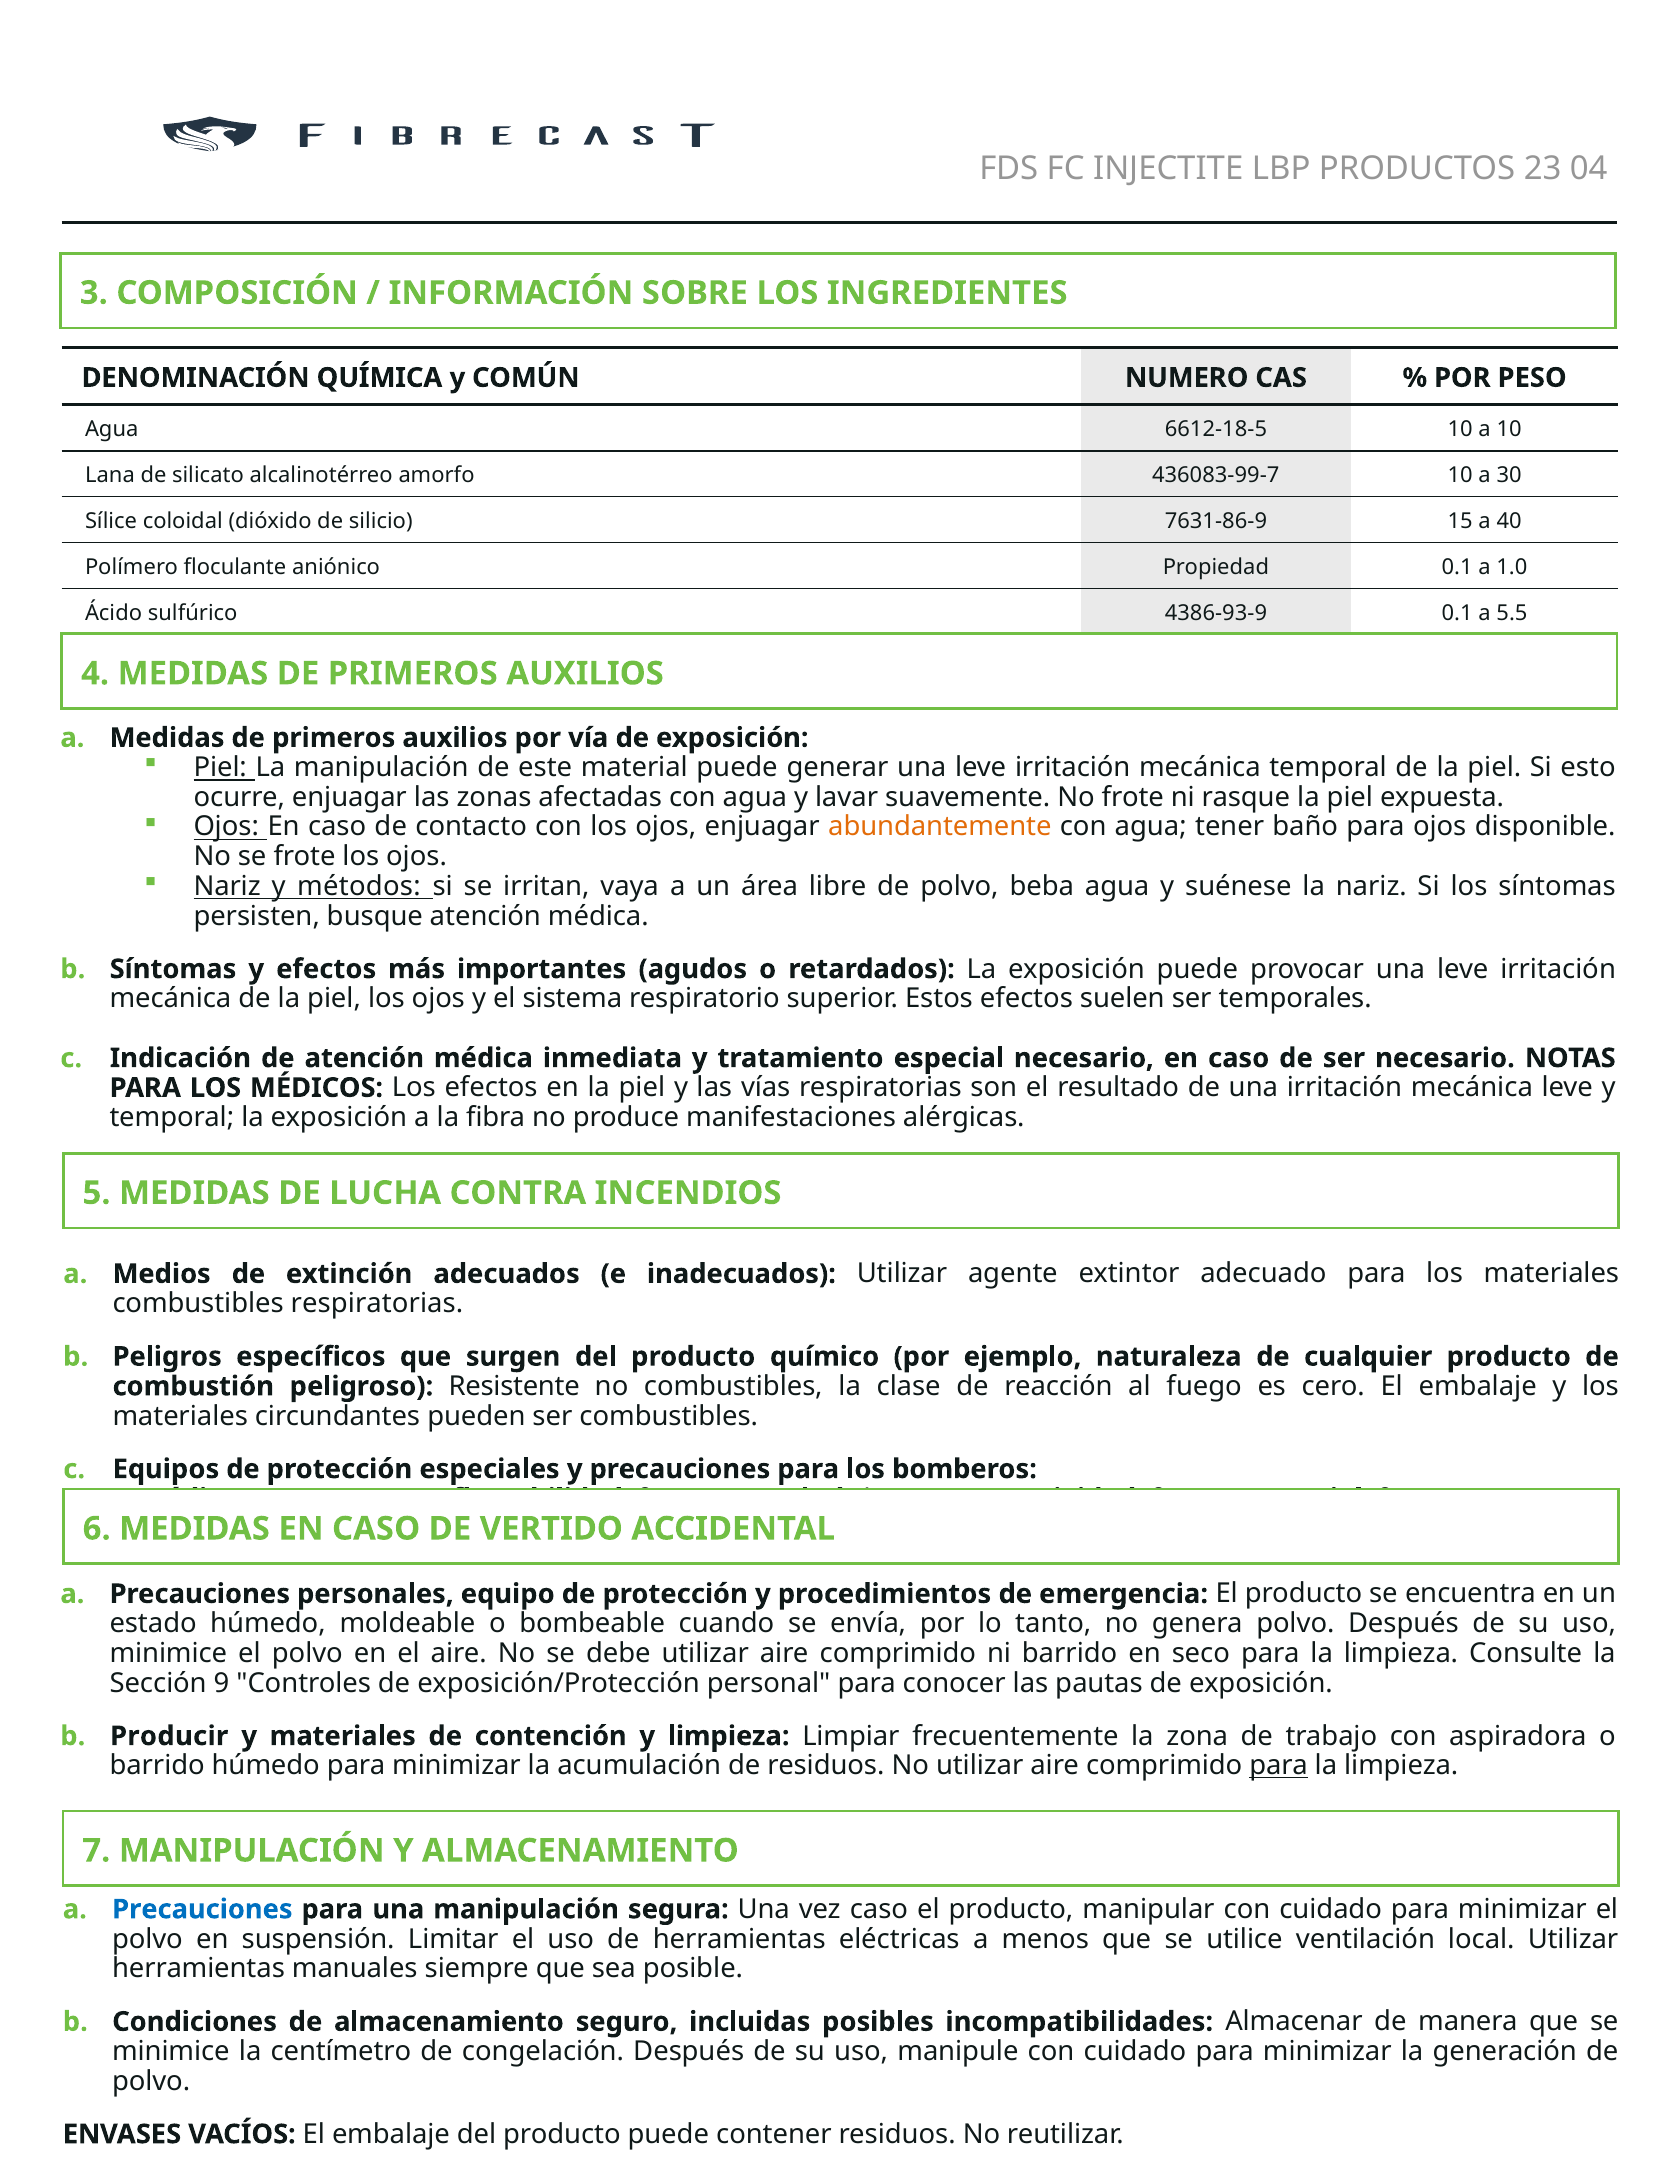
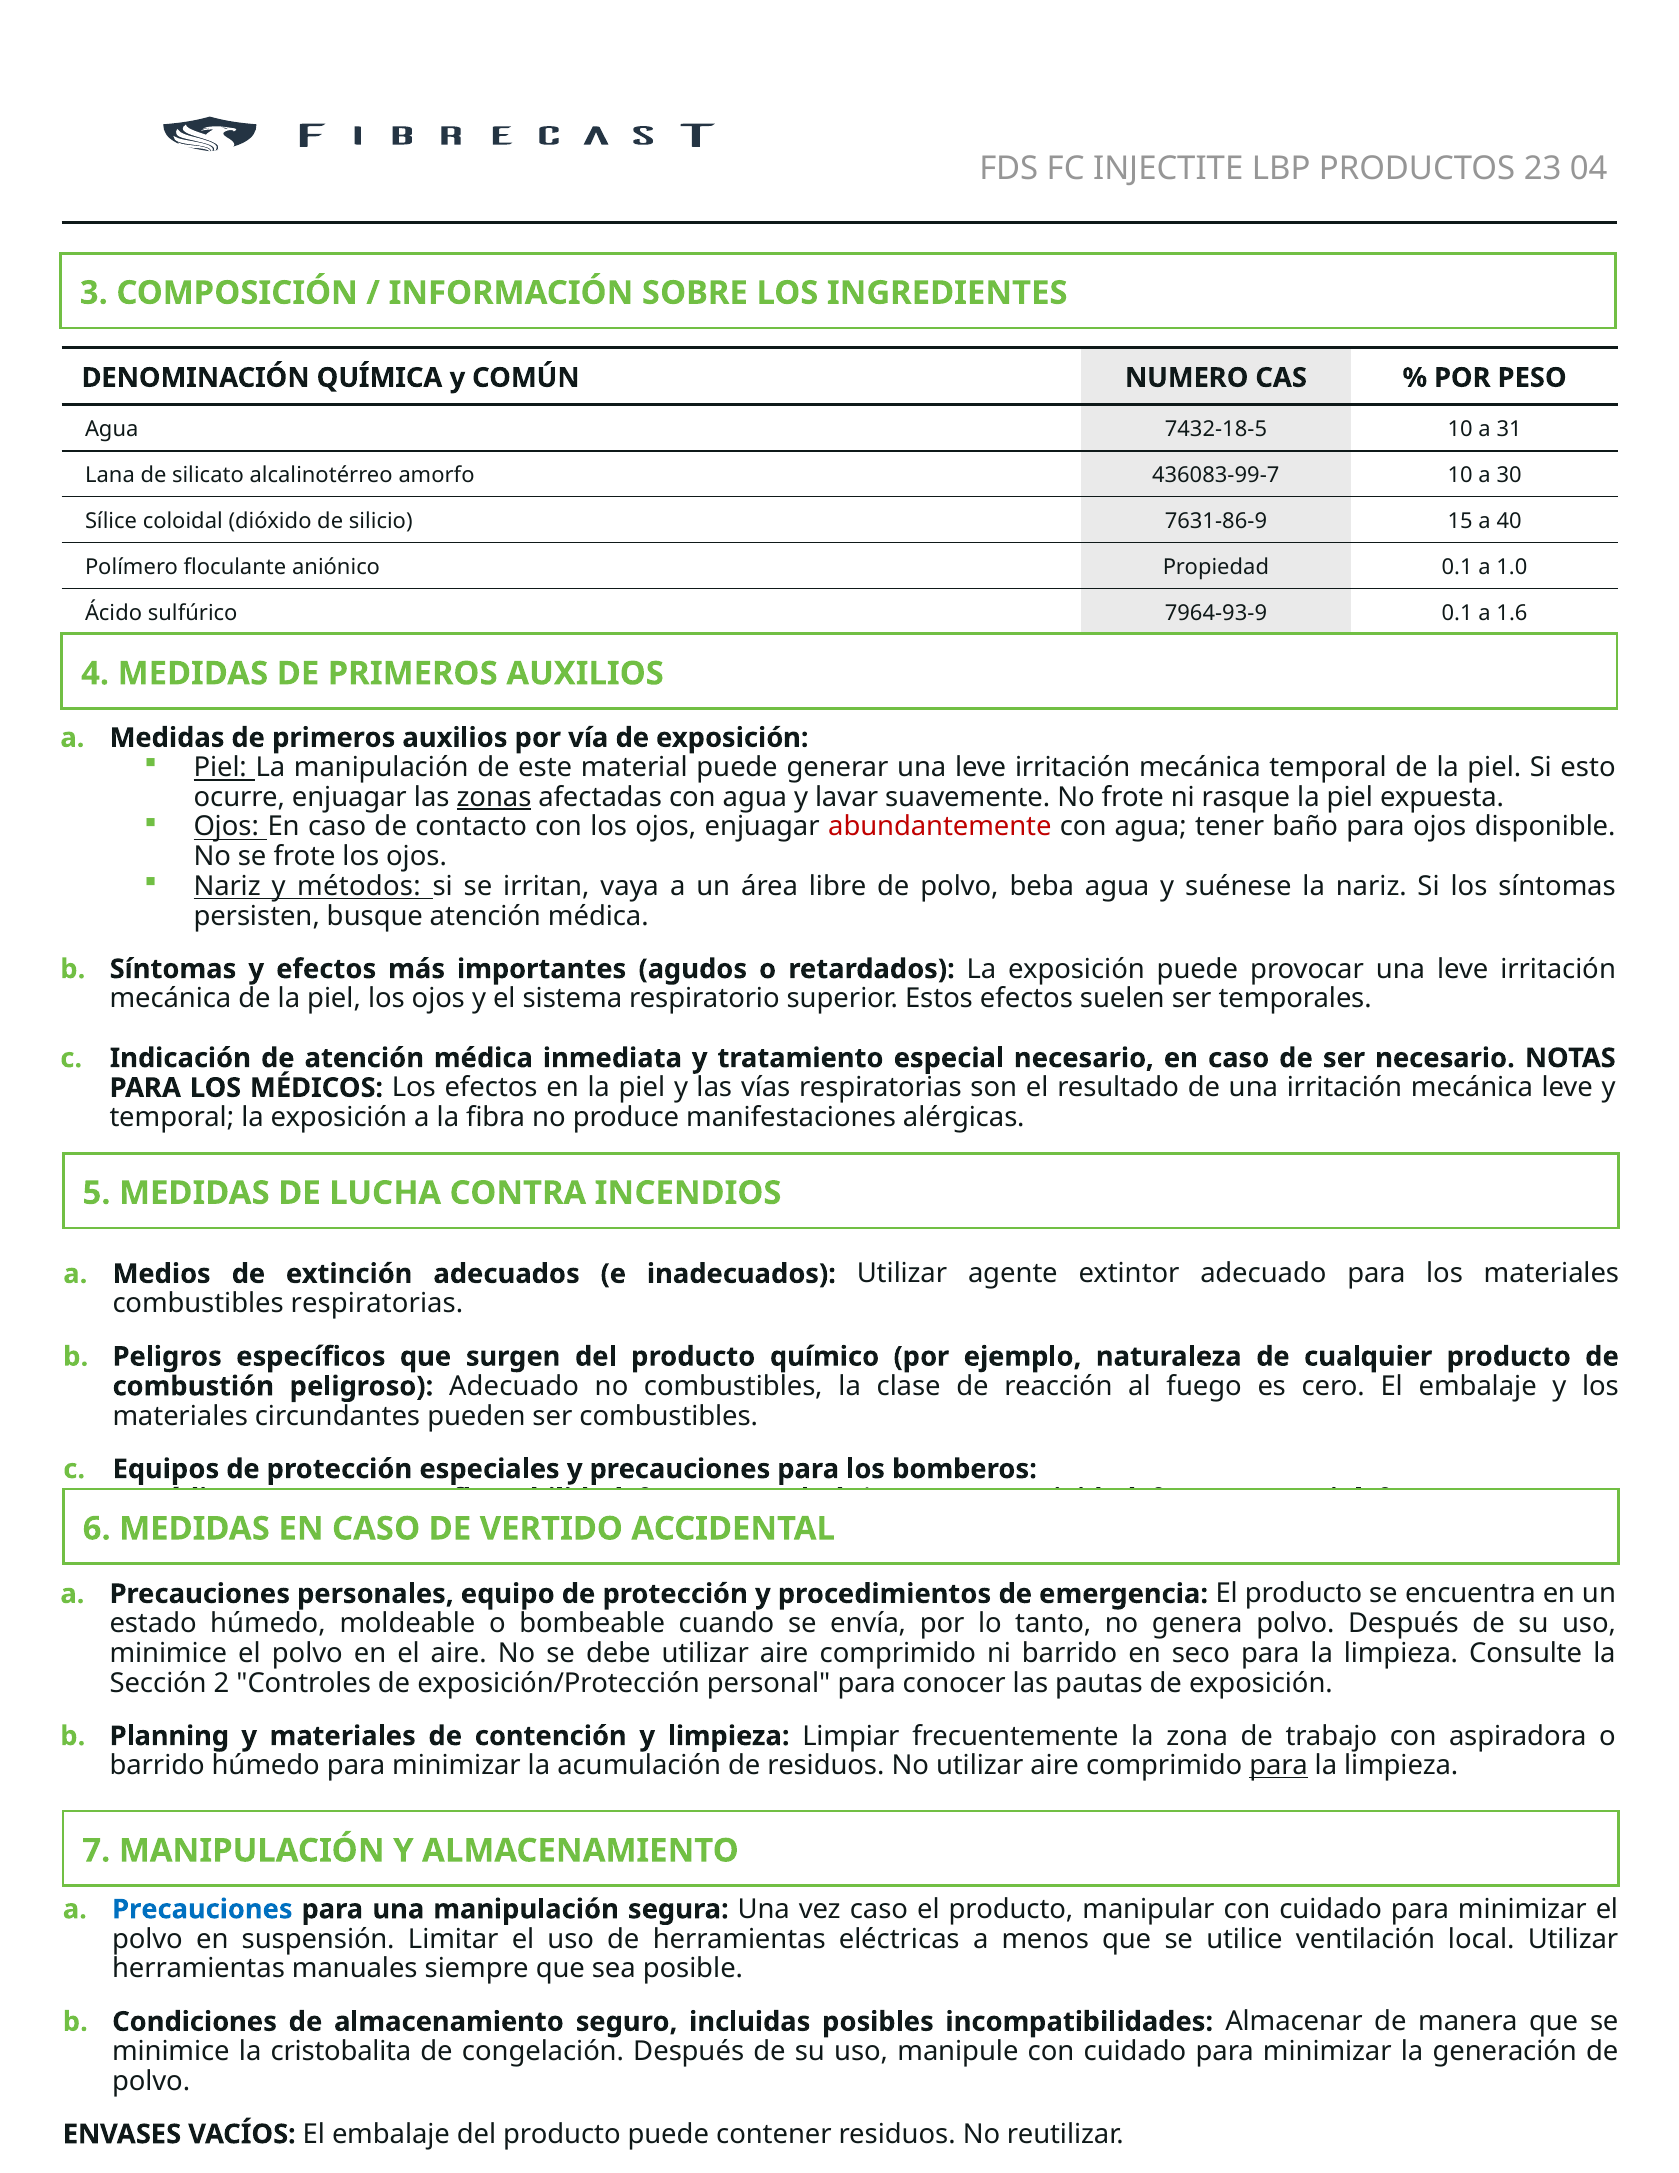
6612-18-5: 6612-18-5 -> 7432-18-5
a 10: 10 -> 31
4386-93-9: 4386-93-9 -> 7964-93-9
5.5: 5.5 -> 1.6
zonas underline: none -> present
abundantemente colour: orange -> red
peligroso Resistente: Resistente -> Adecuado
9: 9 -> 2
Producir: Producir -> Planning
centímetro: centímetro -> cristobalita
